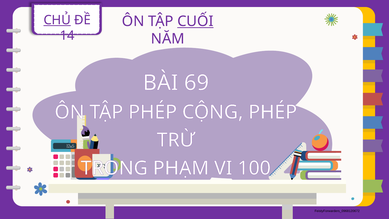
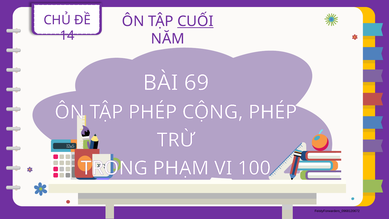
CHỦ underline: present -> none
